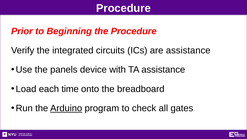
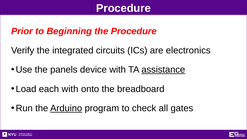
are assistance: assistance -> electronics
assistance at (163, 70) underline: none -> present
each time: time -> with
